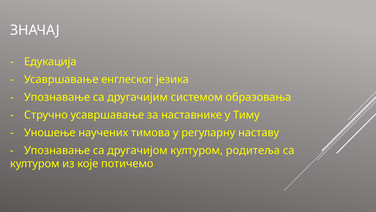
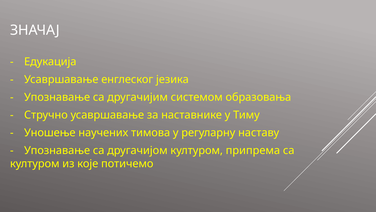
родитеља: родитеља -> припрема
